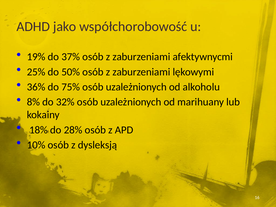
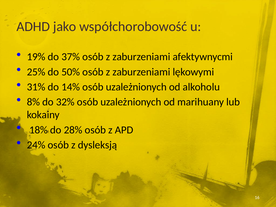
36%: 36% -> 31%
75%: 75% -> 14%
10%: 10% -> 24%
